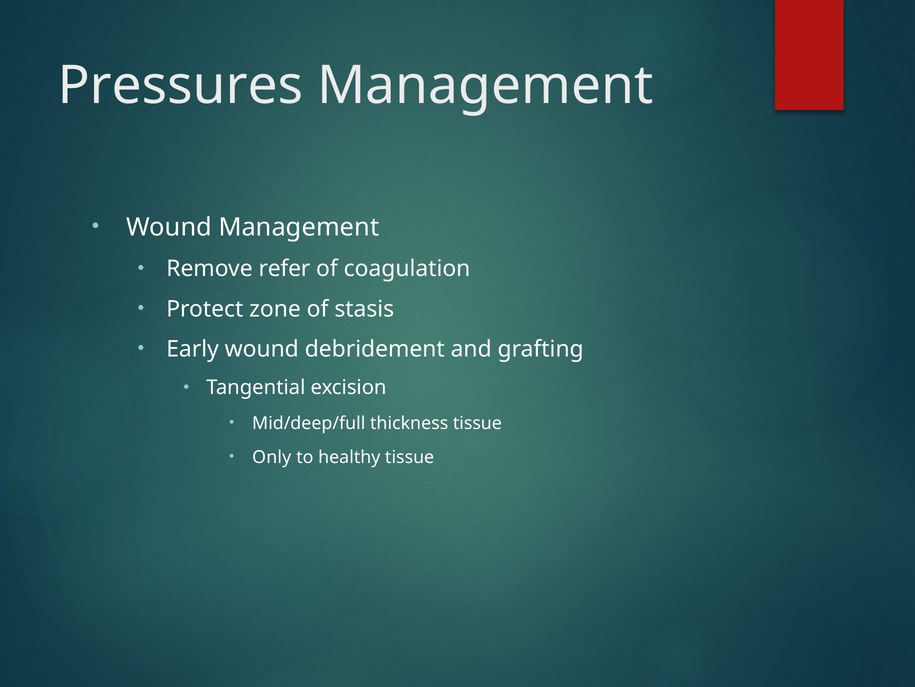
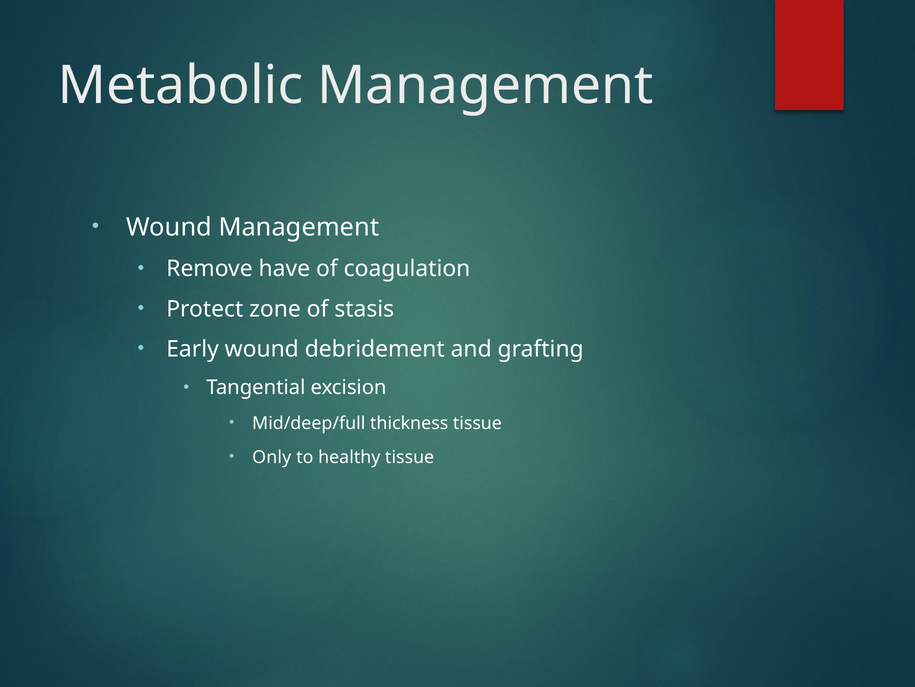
Pressures: Pressures -> Metabolic
refer: refer -> have
